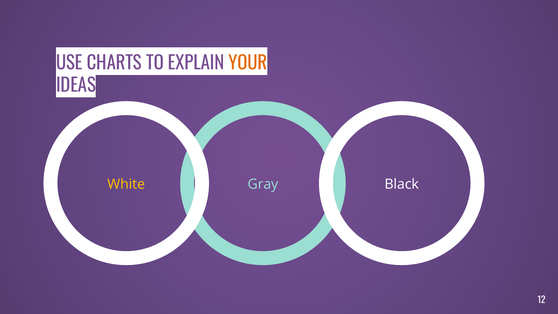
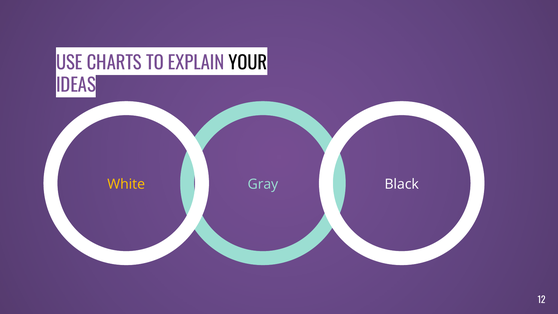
YOUR colour: orange -> black
